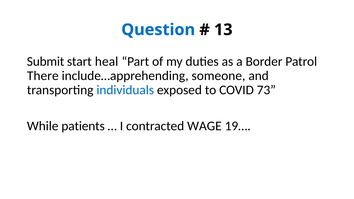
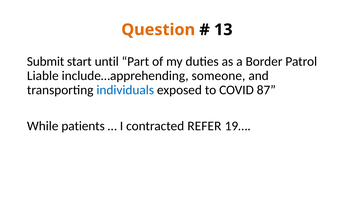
Question colour: blue -> orange
heal: heal -> until
There: There -> Liable
73: 73 -> 87
WAGE: WAGE -> REFER
